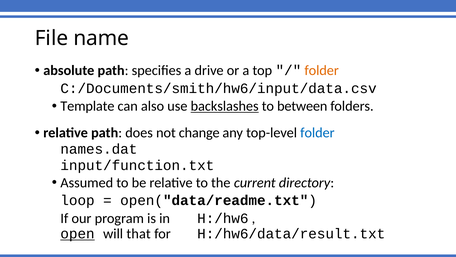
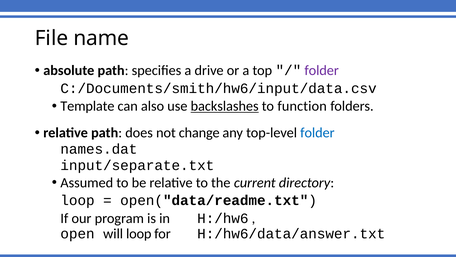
folder at (322, 70) colour: orange -> purple
between: between -> function
input/function.txt: input/function.txt -> input/separate.txt
open underline: present -> none
will that: that -> loop
H:/hw6/data/result.txt: H:/hw6/data/result.txt -> H:/hw6/data/answer.txt
